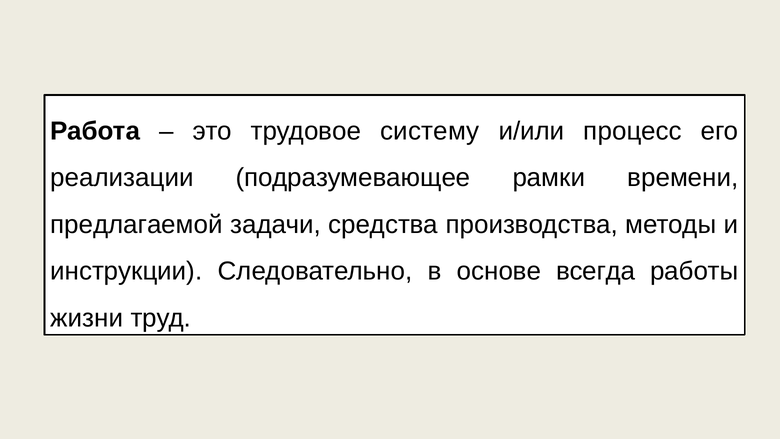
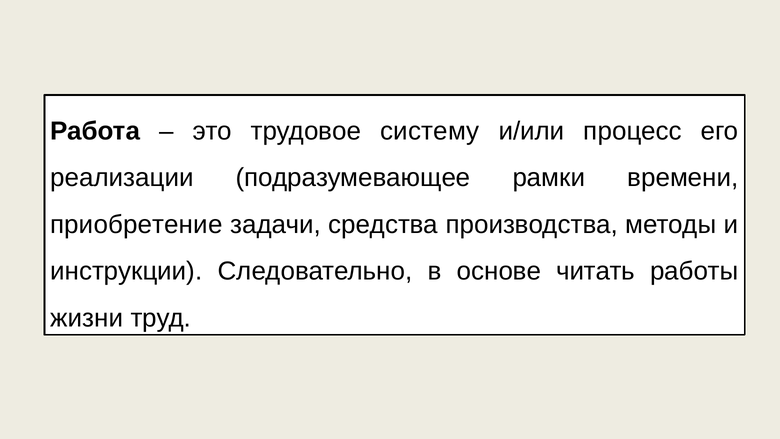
предлагаемой: предлагаемой -> приобретение
всегда: всегда -> читать
